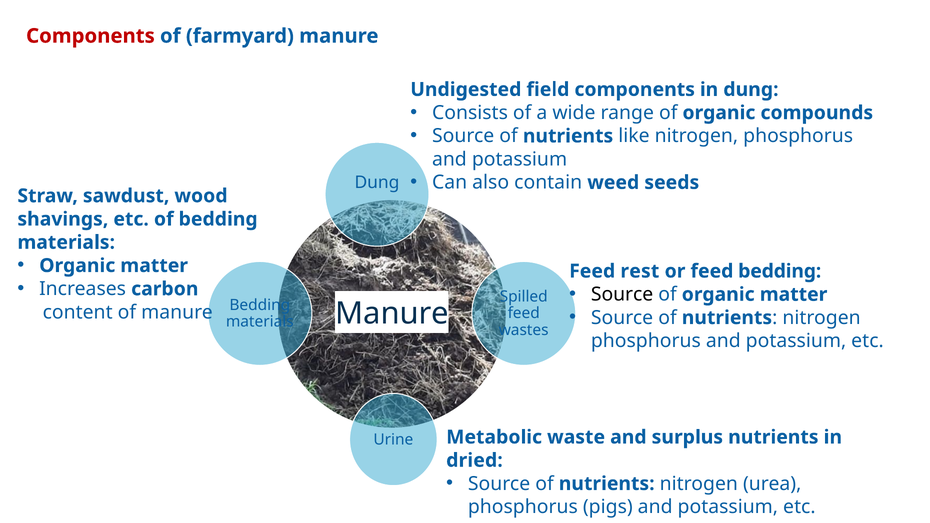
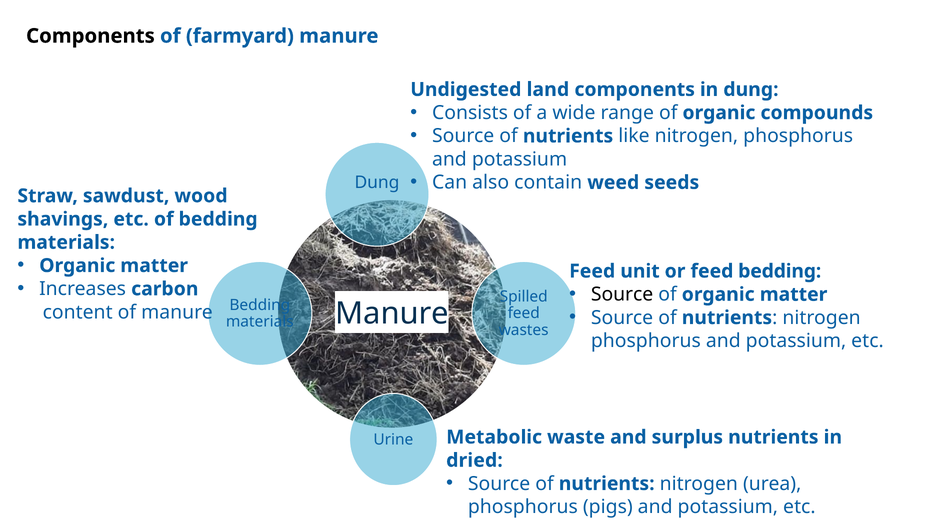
Components at (90, 36) colour: red -> black
field: field -> land
rest: rest -> unit
